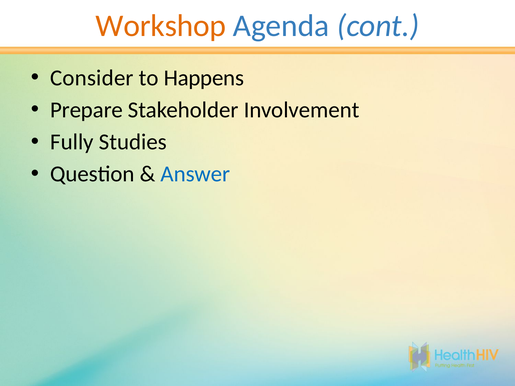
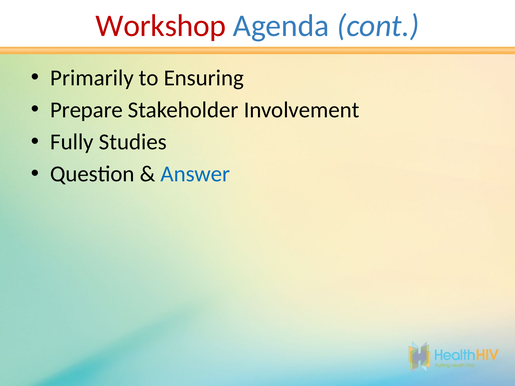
Workshop colour: orange -> red
Consider: Consider -> Primarily
Happens: Happens -> Ensuring
